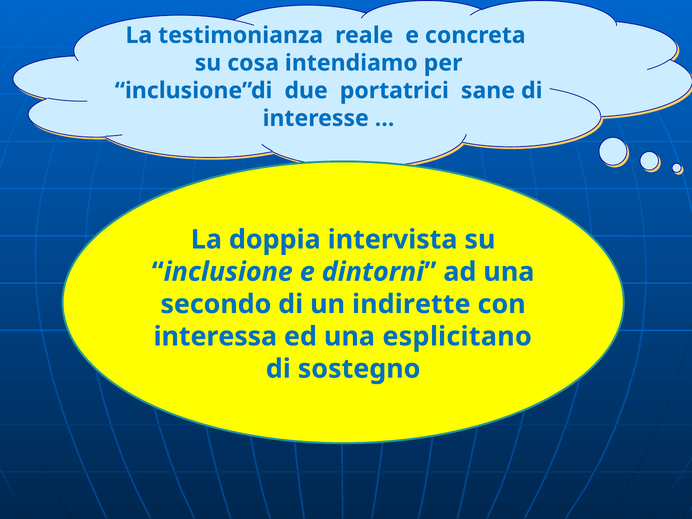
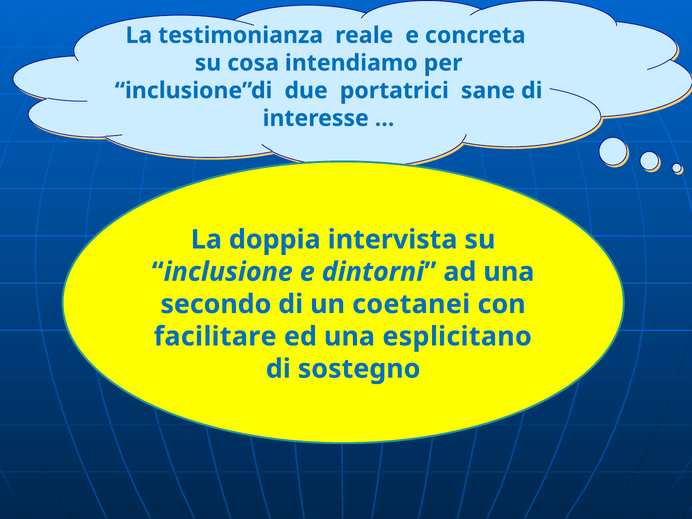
indirette: indirette -> coetanei
interessa: interessa -> facilitare
